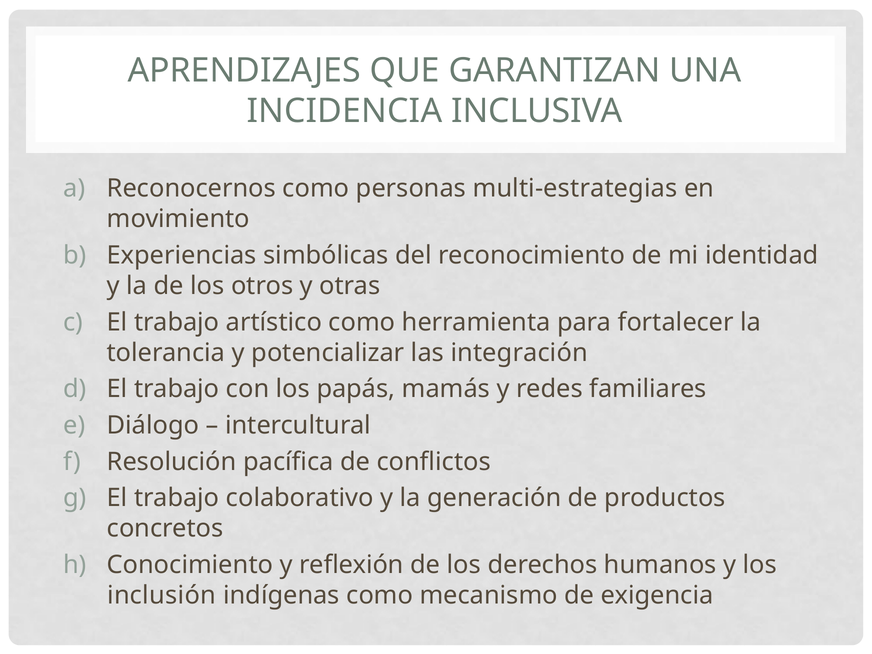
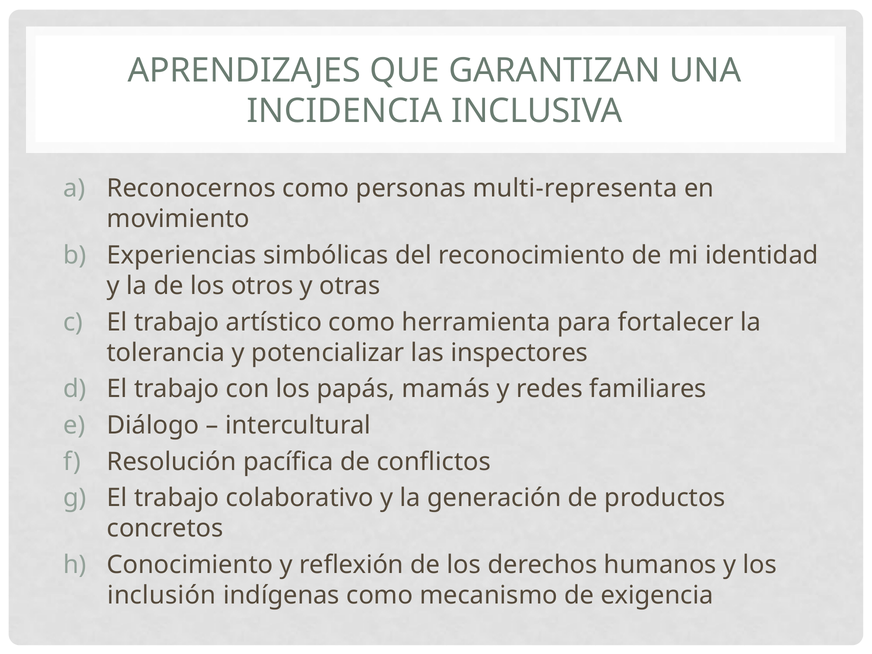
multi-estrategias: multi-estrategias -> multi-representa
integración: integración -> inspectores
